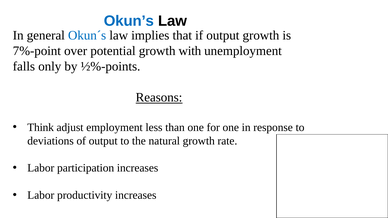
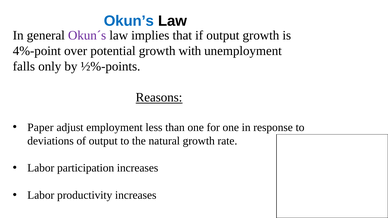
Okun´s colour: blue -> purple
7%-point: 7%-point -> 4%-point
Think: Think -> Paper
